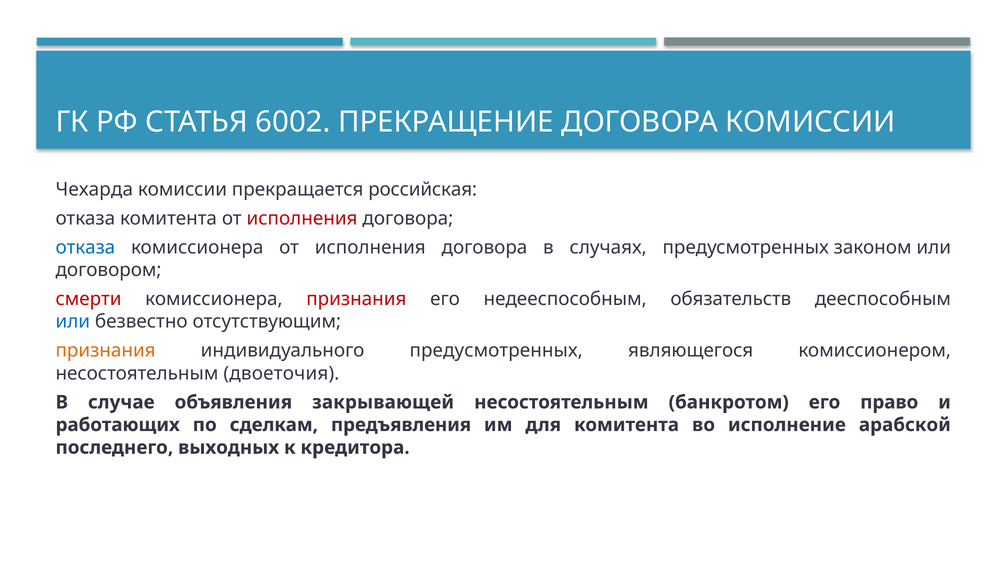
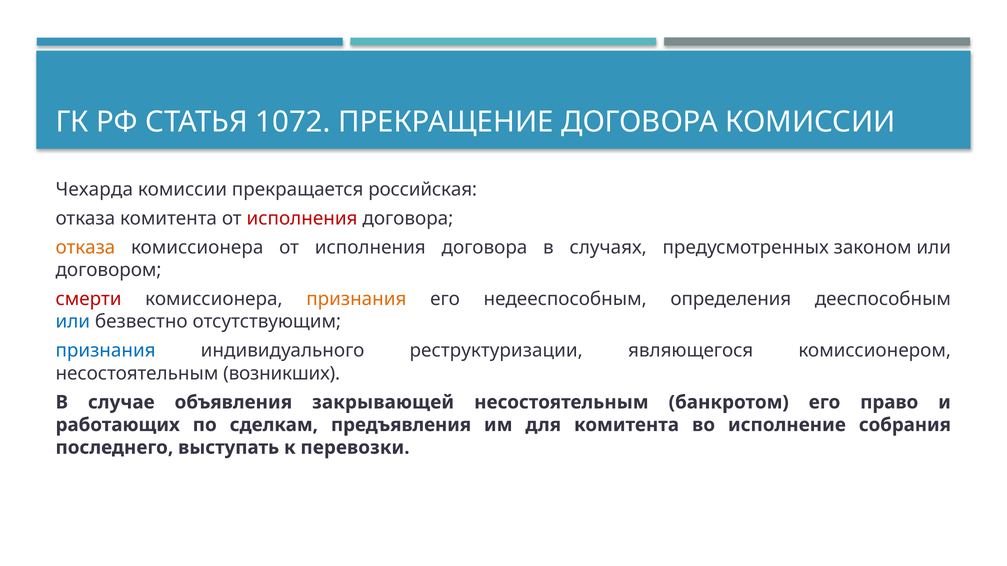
6002: 6002 -> 1072
отказа at (85, 248) colour: blue -> orange
признания at (356, 299) colour: red -> orange
обязательств: обязательств -> определения
признания at (106, 351) colour: orange -> blue
индивидуального предусмотренных: предусмотренных -> реструктуризации
двоеточия: двоеточия -> возникших
арабской: арабской -> собрания
выходных: выходных -> выступать
кредитора: кредитора -> перевозки
